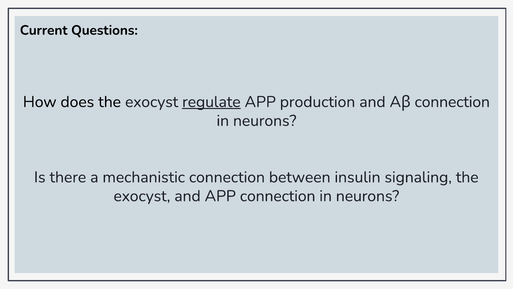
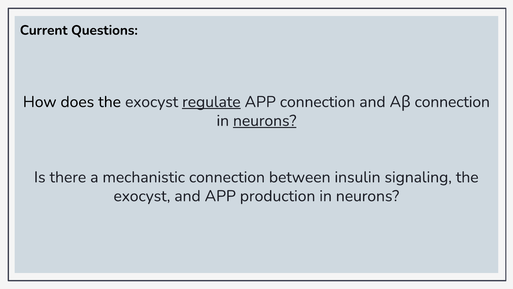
APP production: production -> connection
neurons at (265, 121) underline: none -> present
APP connection: connection -> production
